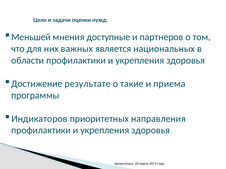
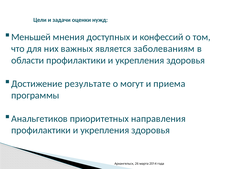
доступные: доступные -> доступных
партнеров: партнеров -> конфессий
национальных: национальных -> заболеваниям
такие: такие -> могут
Индикаторов: Индикаторов -> Анальгетиков
